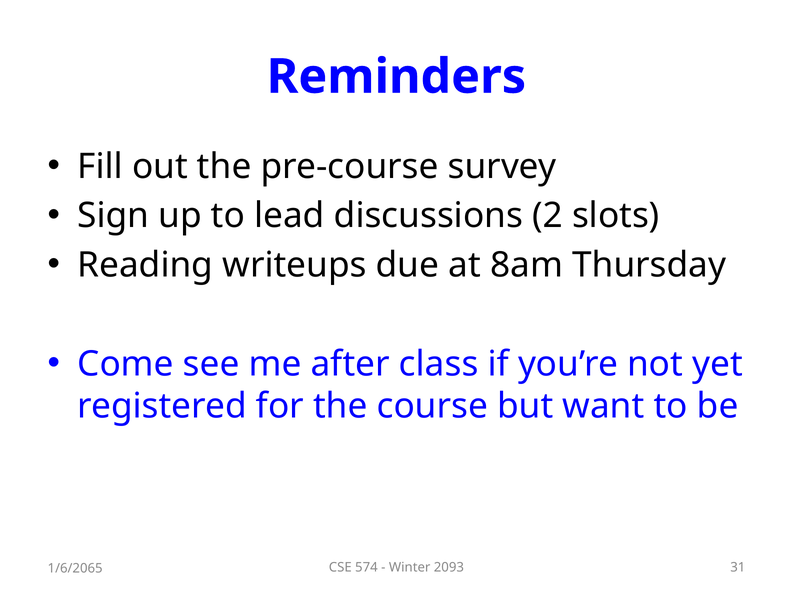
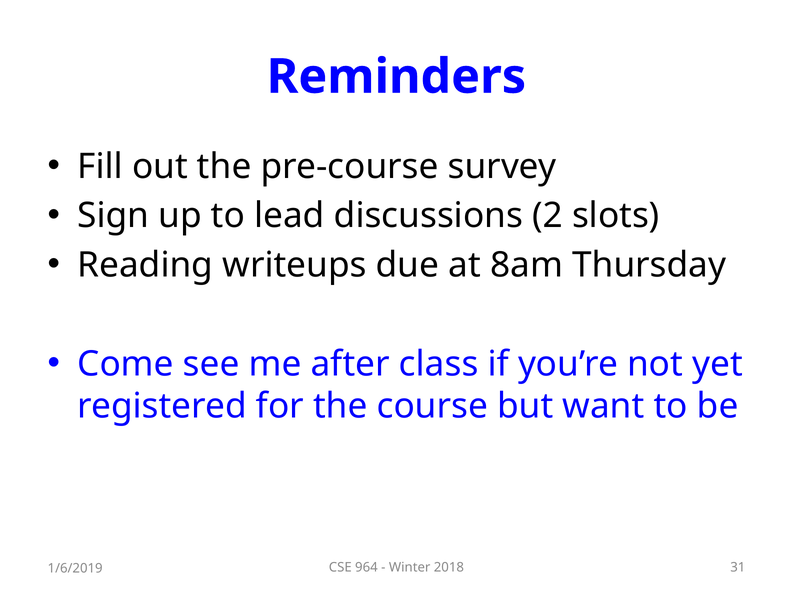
574: 574 -> 964
2093: 2093 -> 2018
1/6/2065: 1/6/2065 -> 1/6/2019
